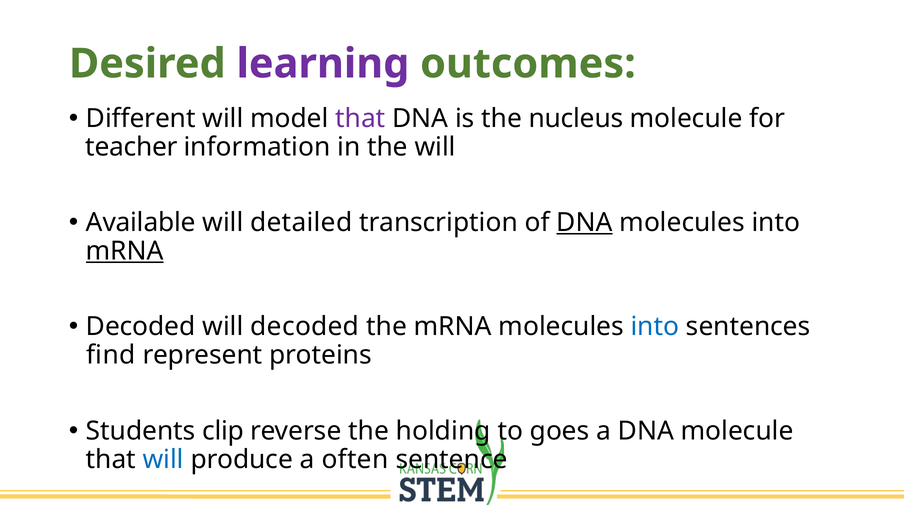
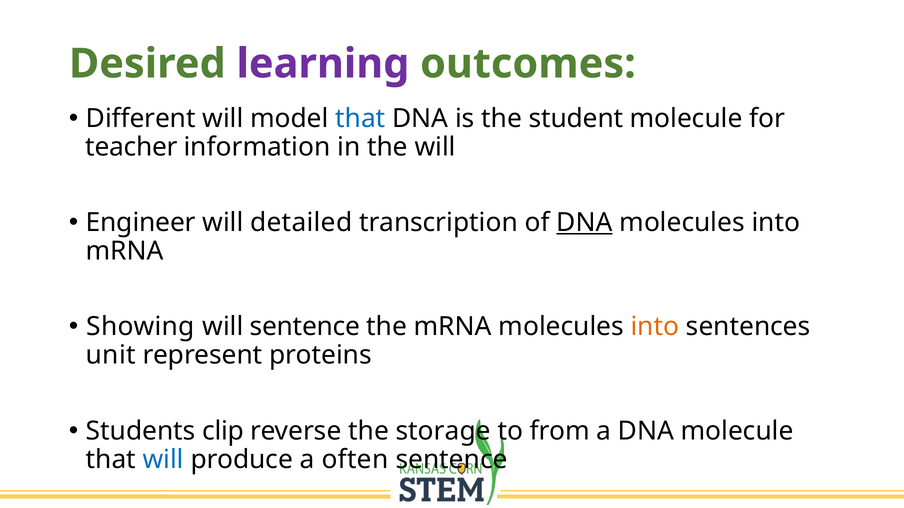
that at (360, 119) colour: purple -> blue
nucleus: nucleus -> student
Available: Available -> Engineer
mRNA at (125, 251) underline: present -> none
Decoded at (141, 327): Decoded -> Showing
will decoded: decoded -> sentence
into at (655, 327) colour: blue -> orange
find: find -> unit
holding: holding -> storage
goes: goes -> from
